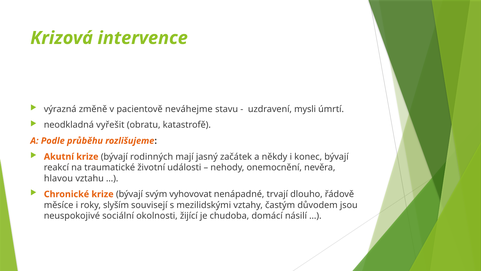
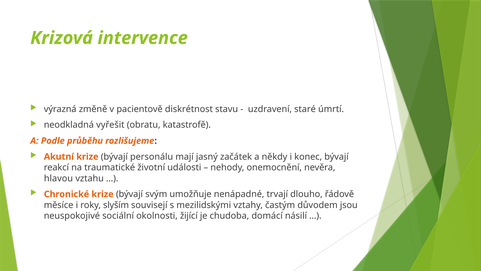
neváhejme: neváhejme -> diskrétnost
mysli: mysli -> staré
rodinných: rodinných -> personálu
vyhovovat: vyhovovat -> umožňuje
